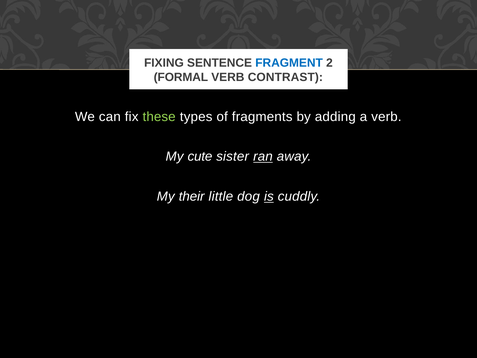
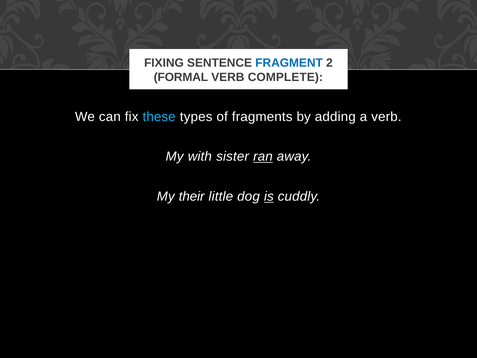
CONTRAST: CONTRAST -> COMPLETE
these colour: light green -> light blue
cute: cute -> with
